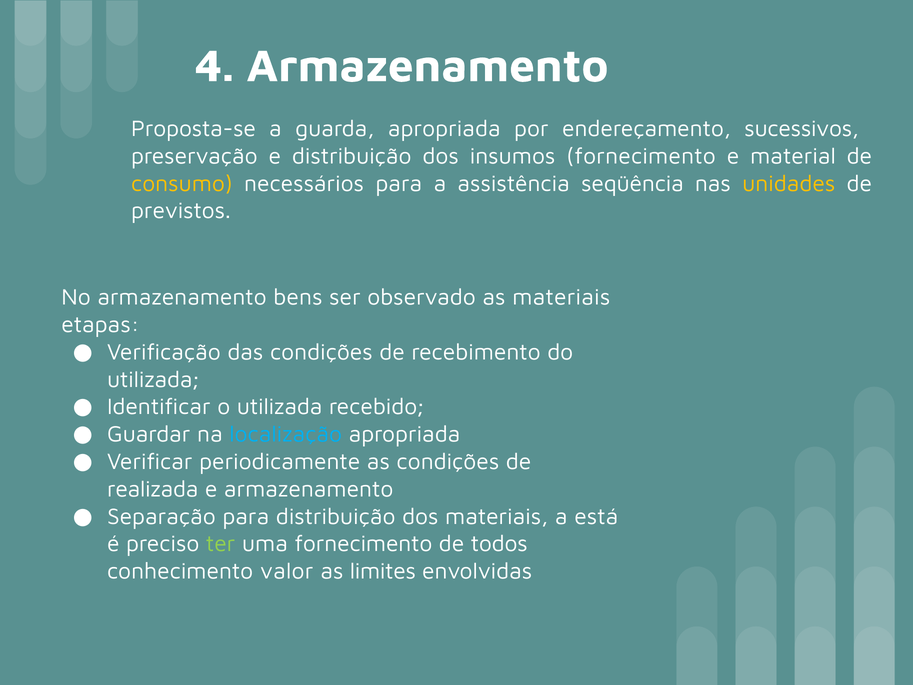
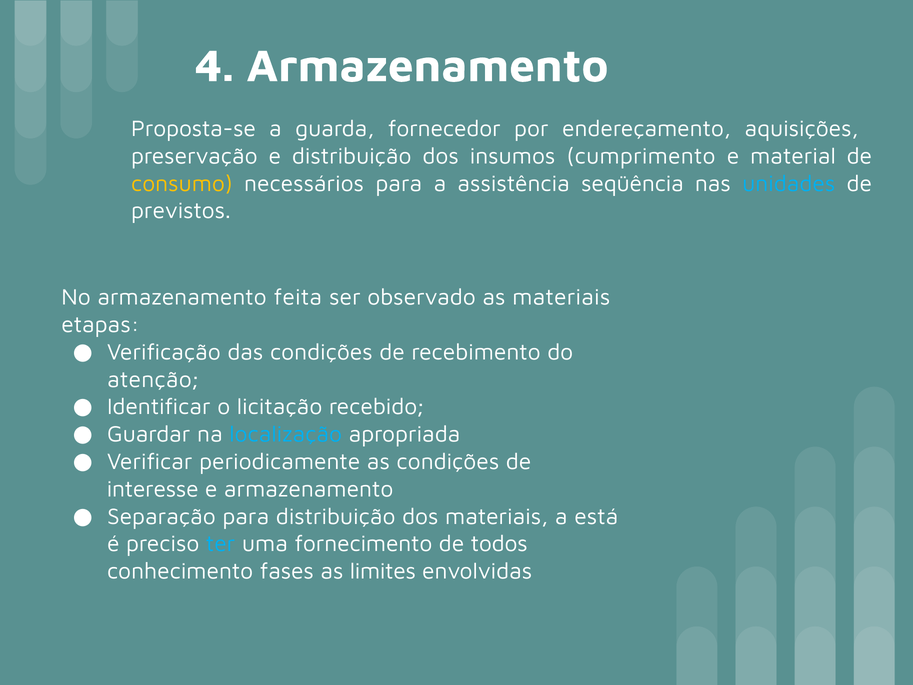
guarda apropriada: apropriada -> fornecedor
sucessivos: sucessivos -> aquisições
insumos fornecimento: fornecimento -> cumprimento
unidades colour: yellow -> light blue
bens: bens -> feita
utilizada at (153, 379): utilizada -> atenção
o utilizada: utilizada -> licitação
realizada: realizada -> interesse
ter colour: light green -> light blue
valor: valor -> fases
